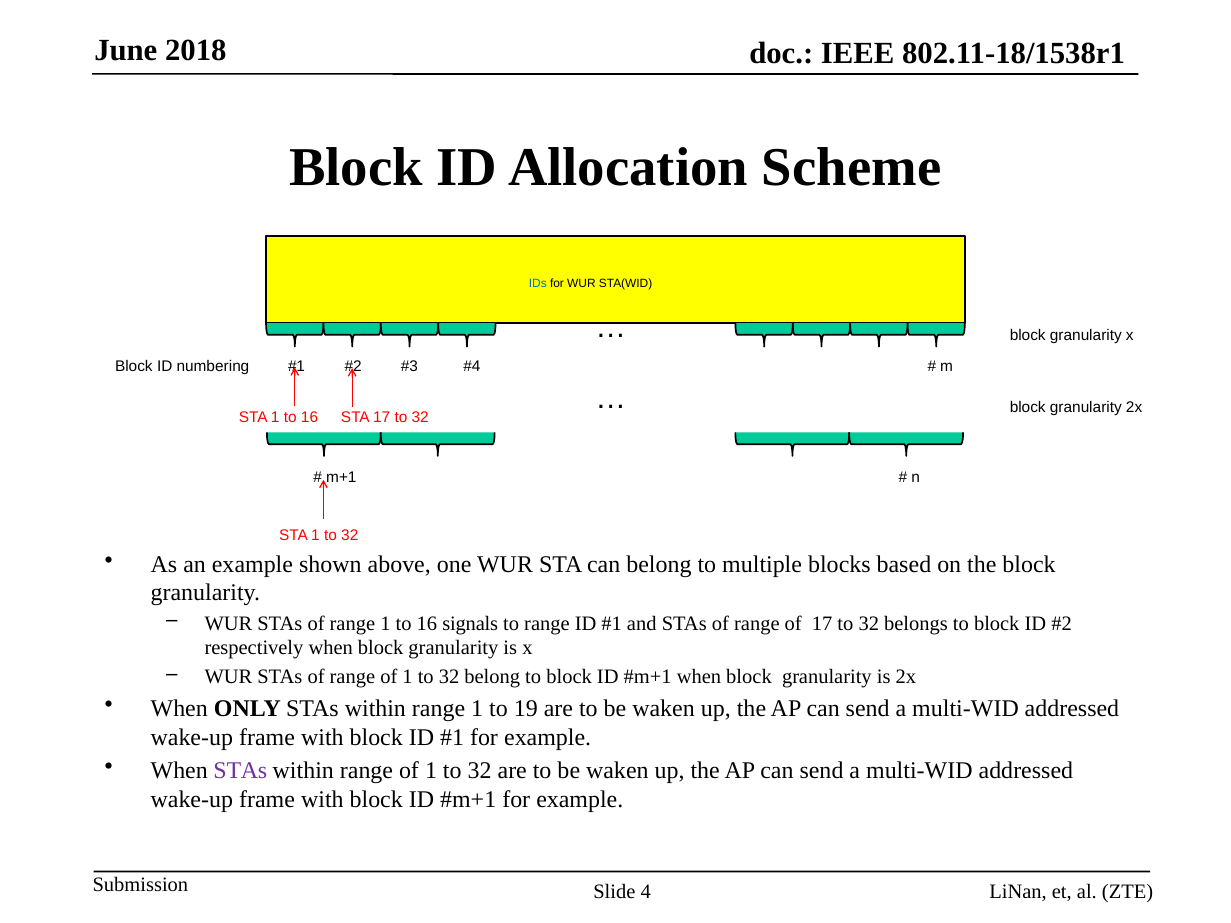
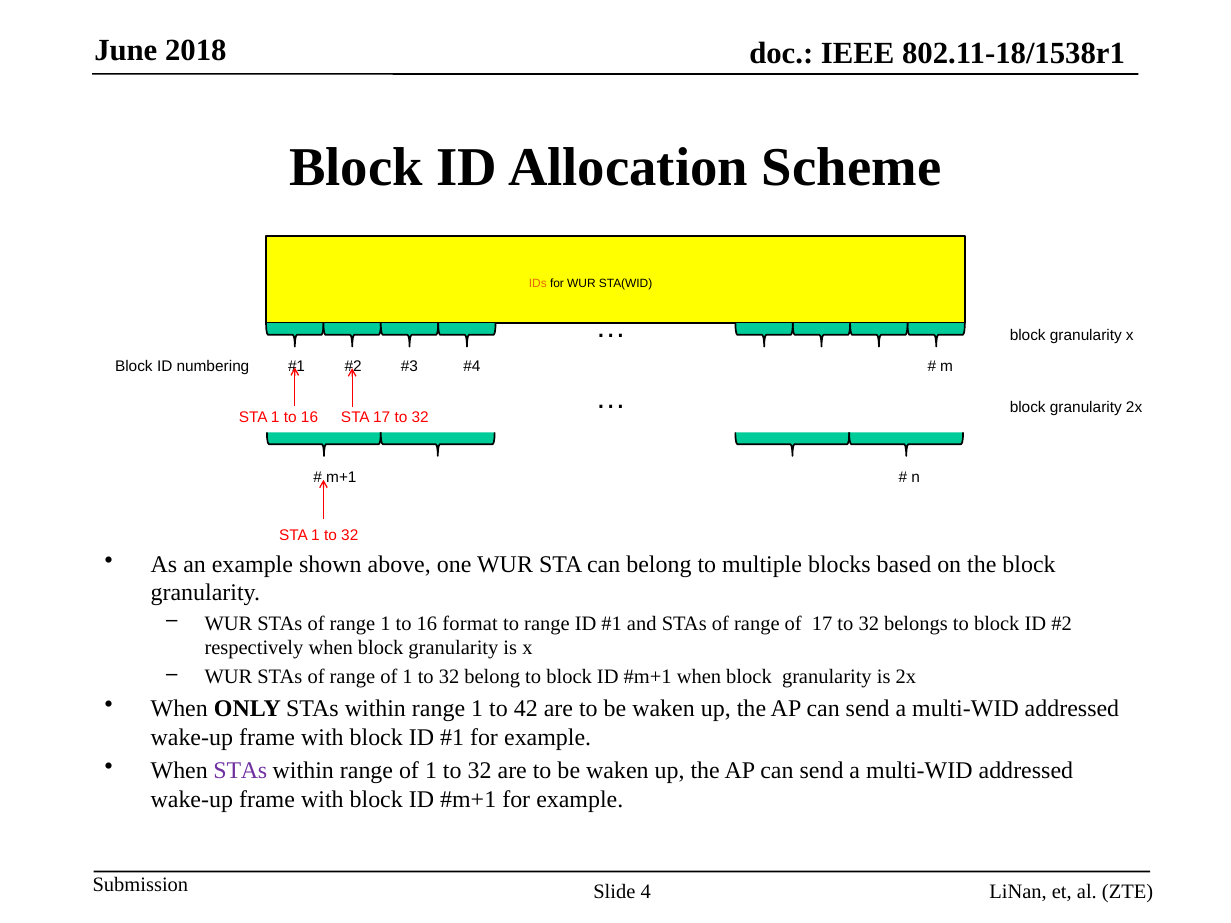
IDs colour: blue -> orange
signals: signals -> format
19: 19 -> 42
